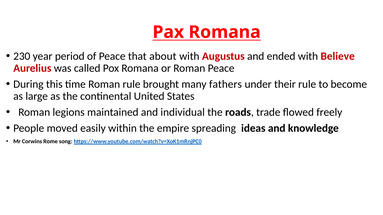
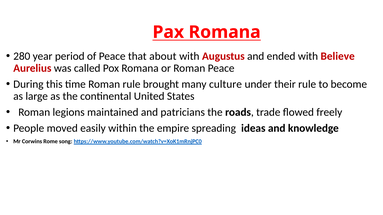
230: 230 -> 280
fathers: fathers -> culture
individual: individual -> patricians
